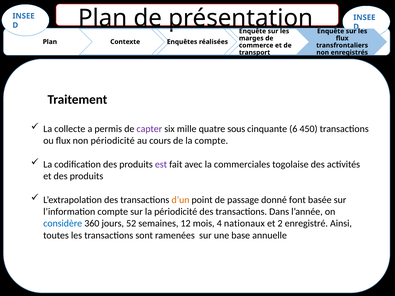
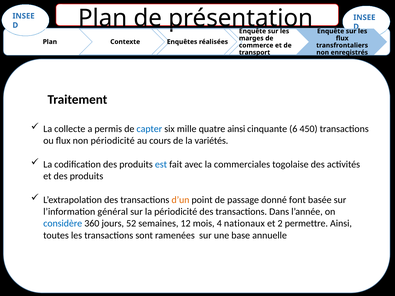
capter colour: purple -> blue
quatre sous: sous -> ainsi
la compte: compte -> variétés
est colour: purple -> blue
l’information compte: compte -> général
enregistré: enregistré -> permettre
